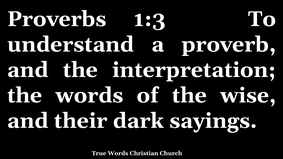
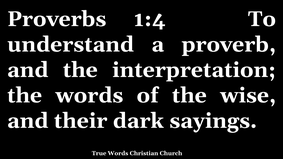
1:3: 1:3 -> 1:4
